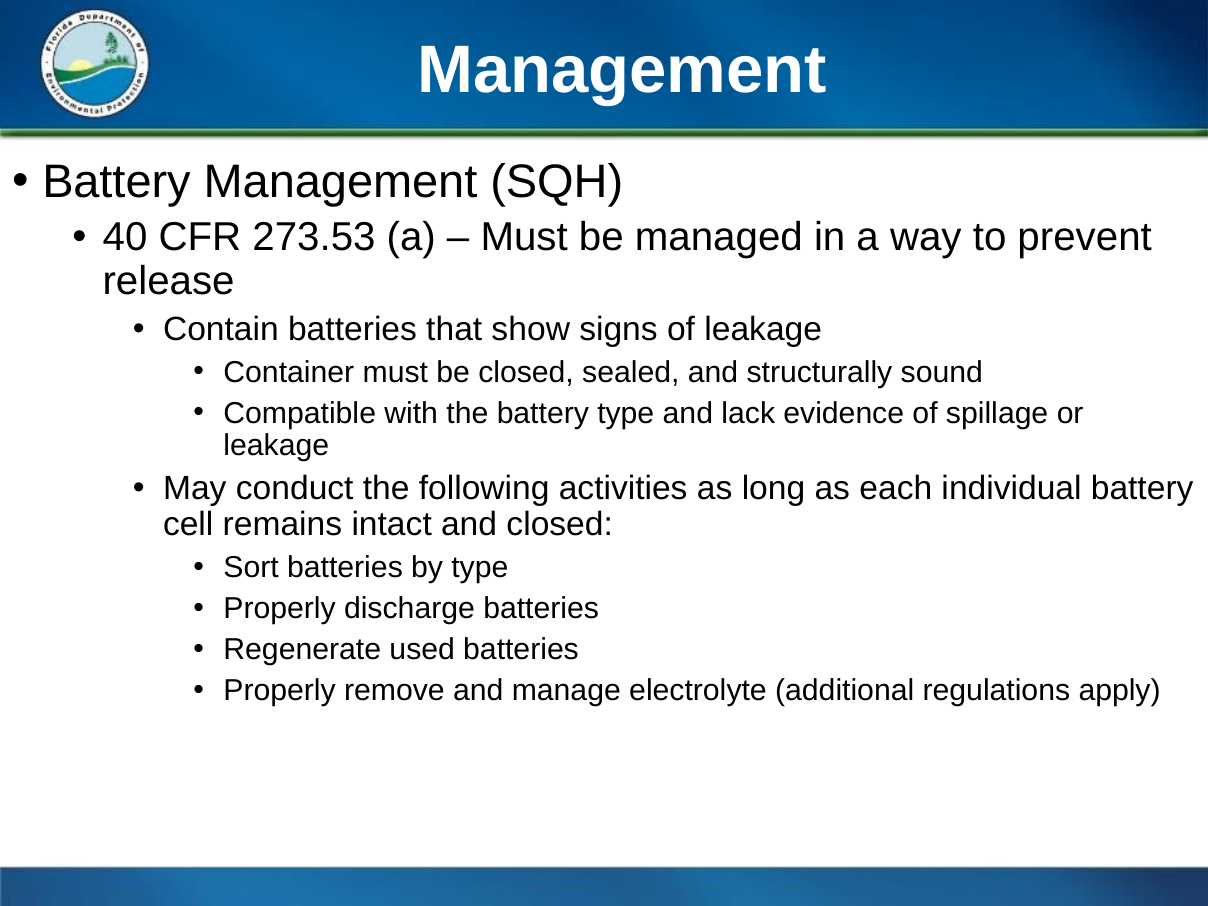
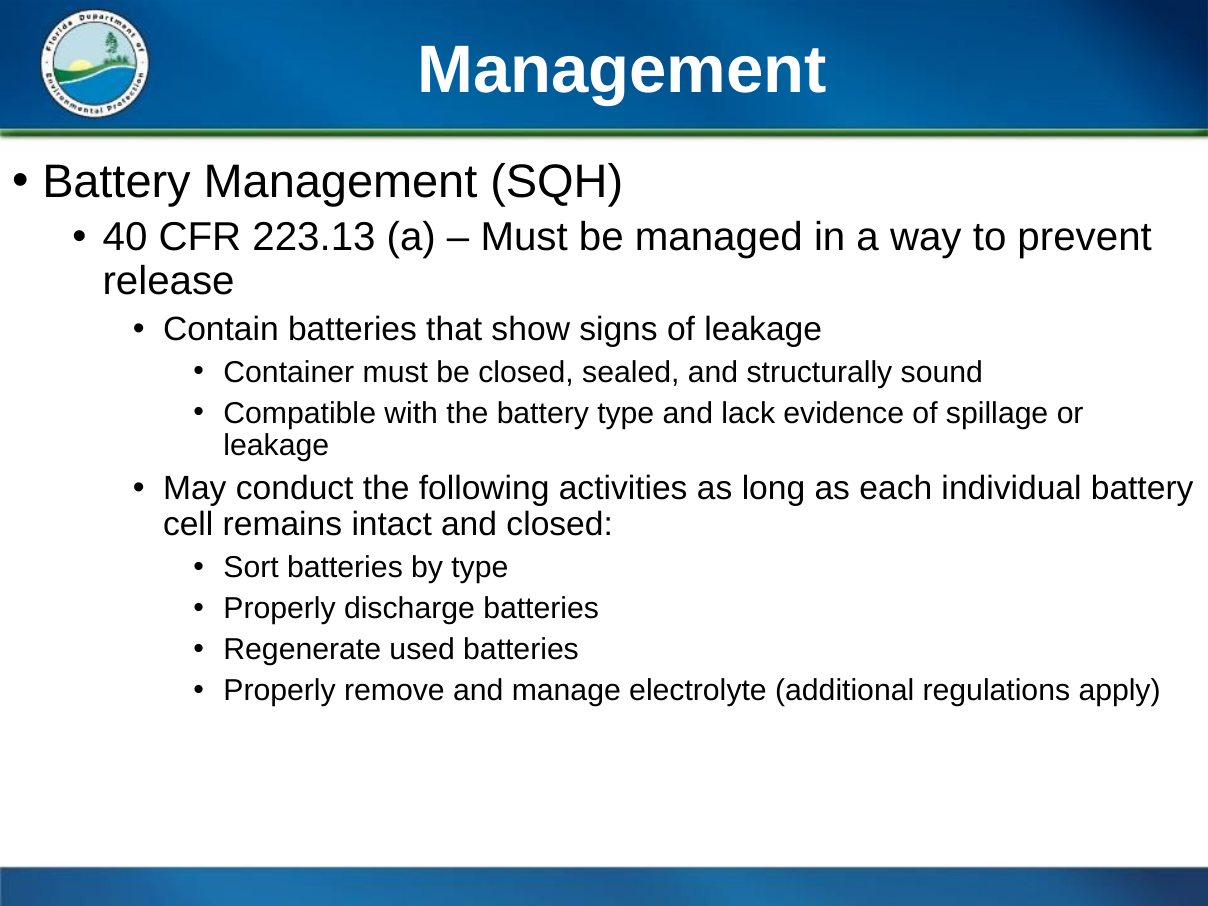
273.53: 273.53 -> 223.13
